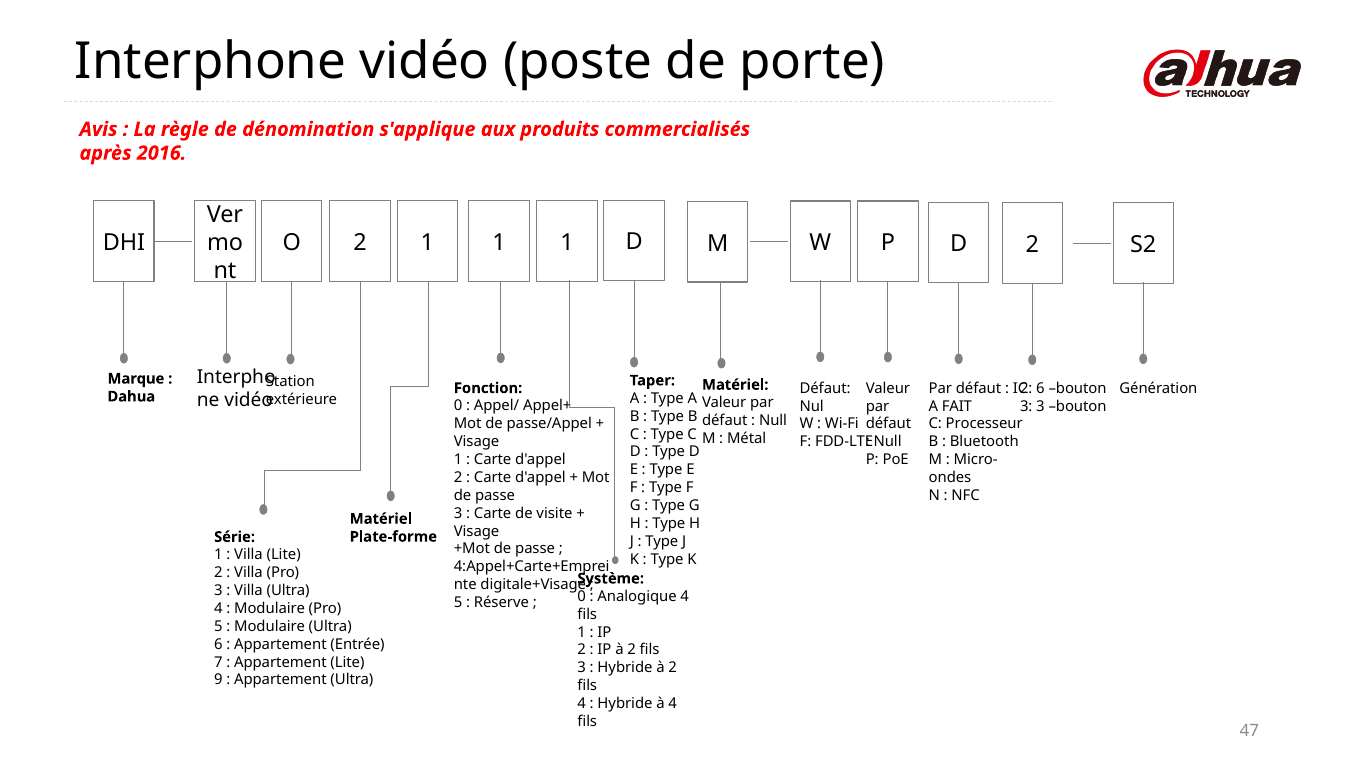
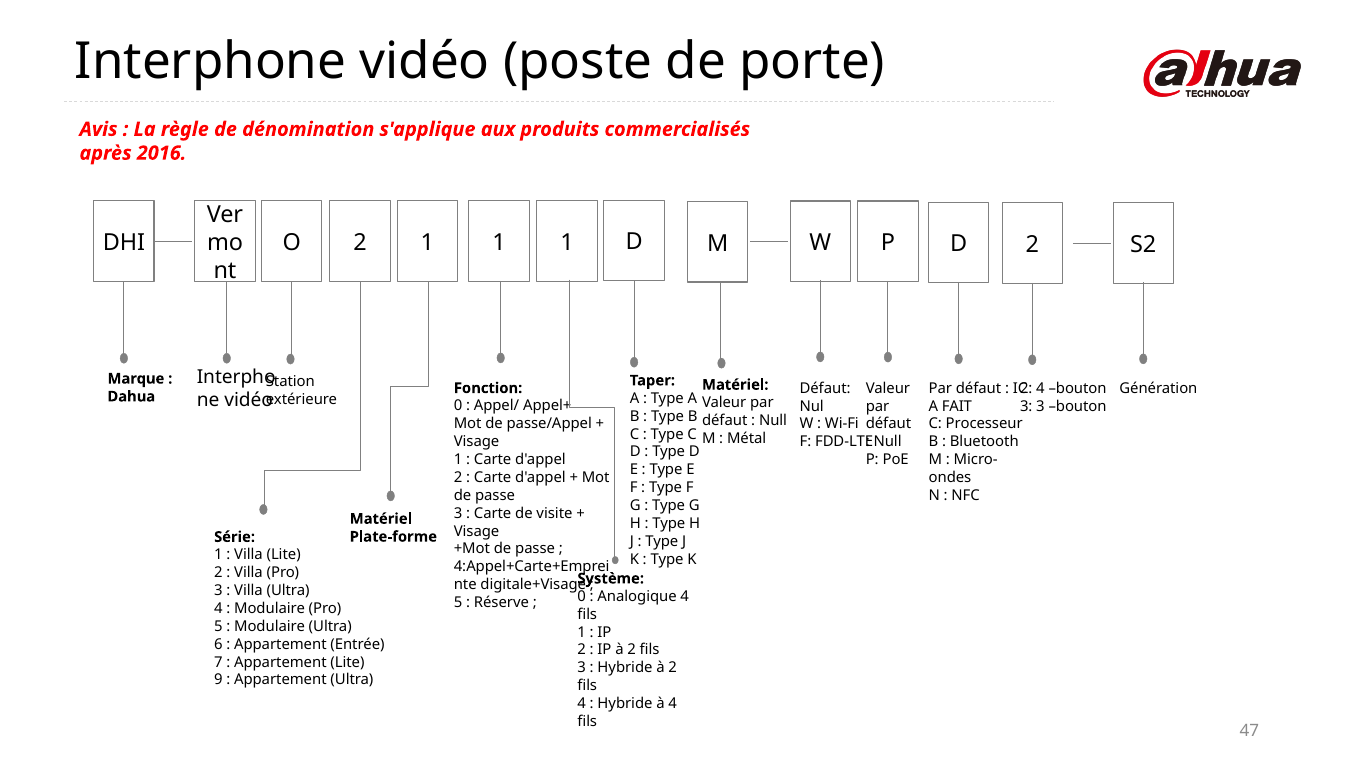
6 at (1040, 388): 6 -> 4
